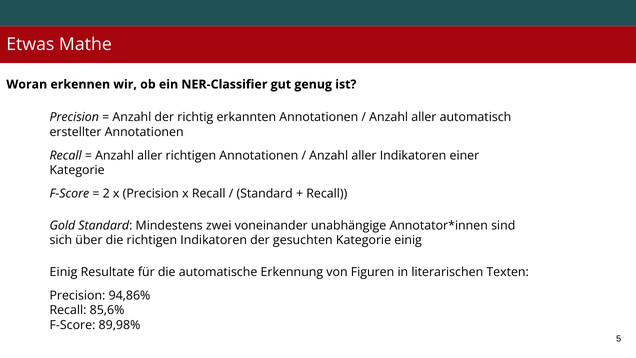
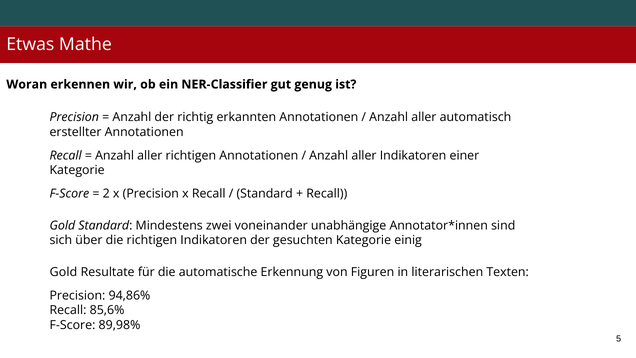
Einig at (63, 272): Einig -> Gold
